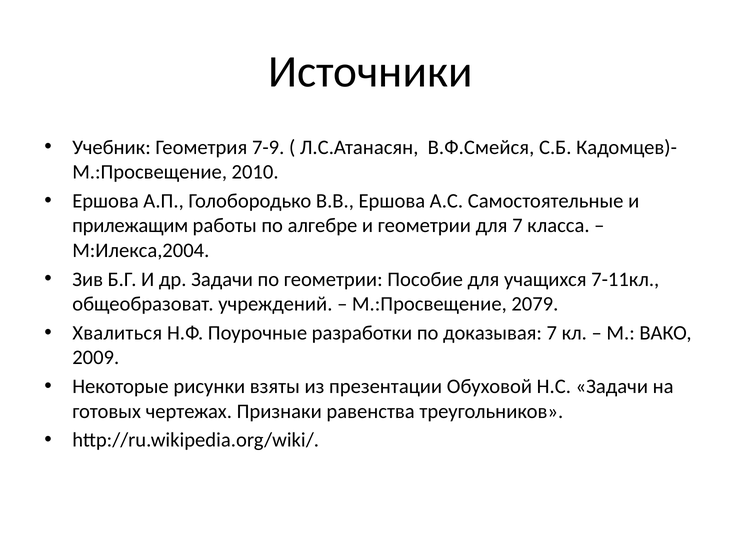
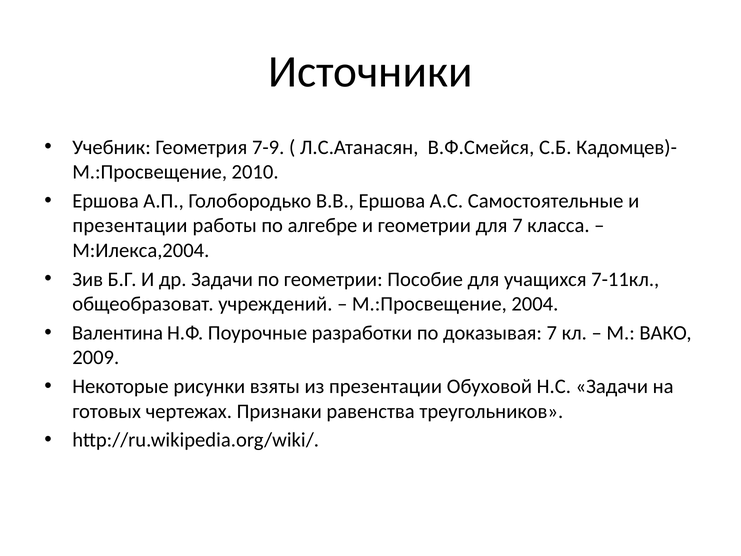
прилежащим at (130, 226): прилежащим -> презентации
2079: 2079 -> 2004
Хвалиться: Хвалиться -> Валентина
